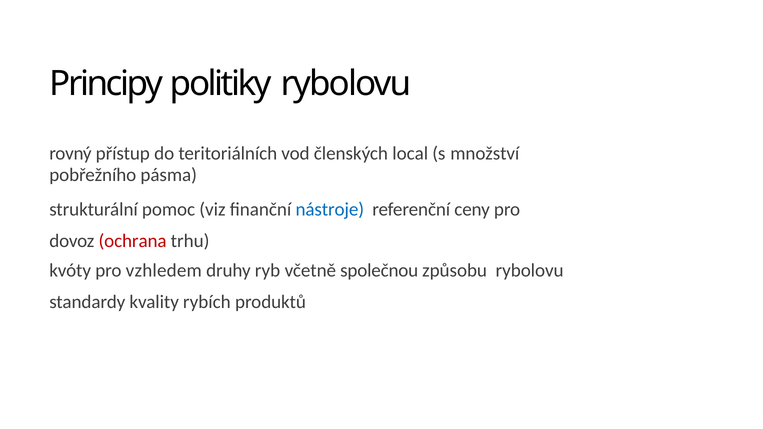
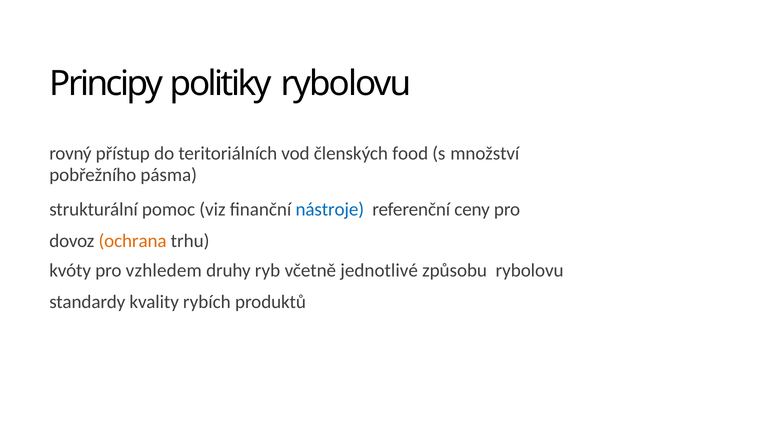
local: local -> food
ochrana colour: red -> orange
společnou: společnou -> jednotlivé
